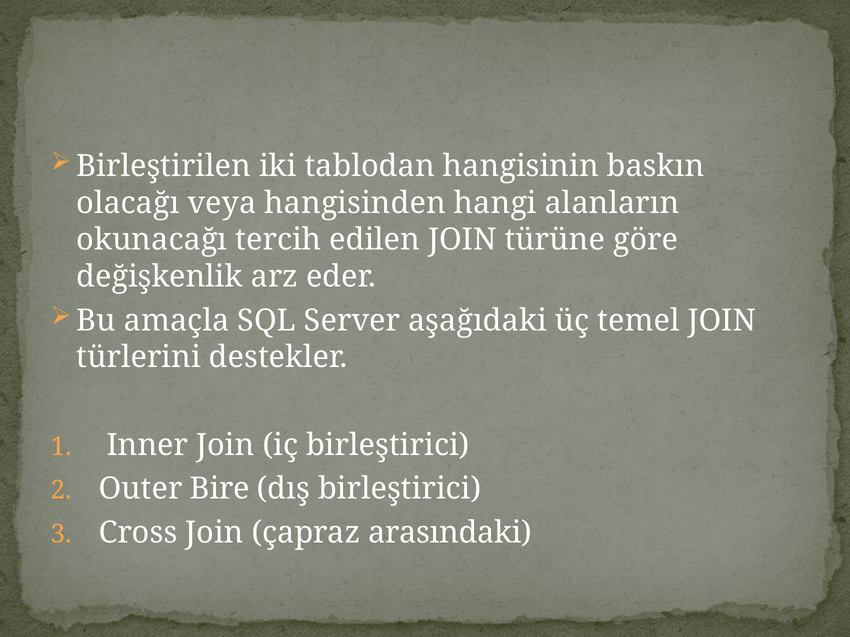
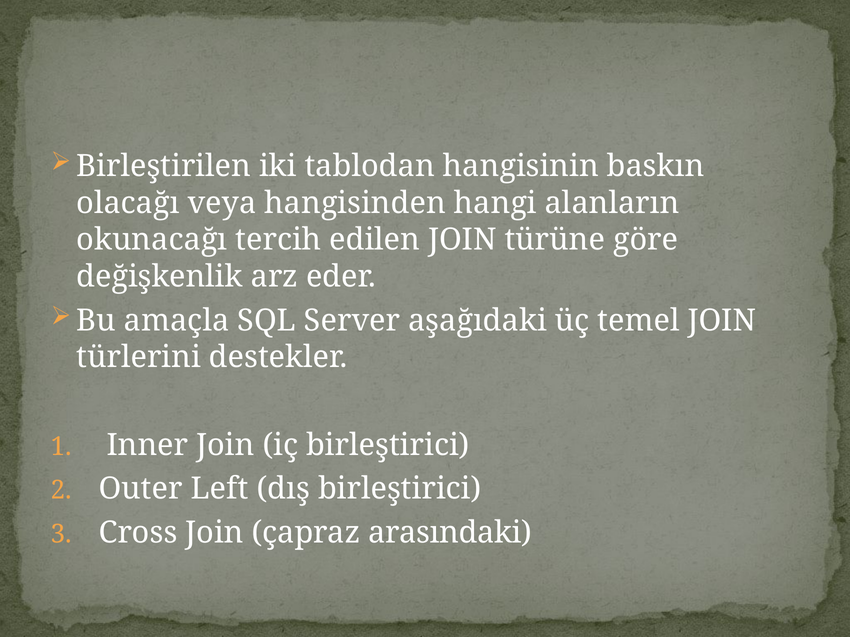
Bire: Bire -> Left
